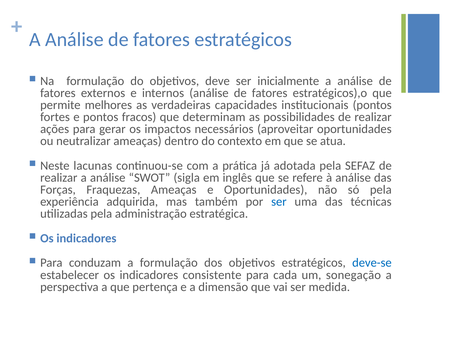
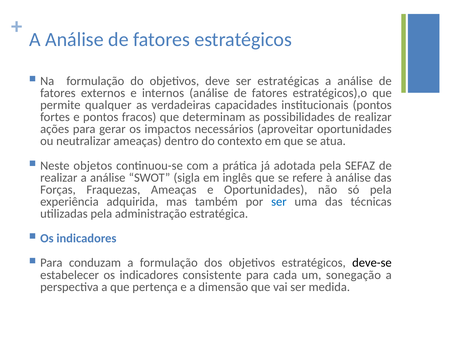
inicialmente: inicialmente -> estratégicas
melhores: melhores -> qualquer
lacunas: lacunas -> objetos
deve-se colour: blue -> black
